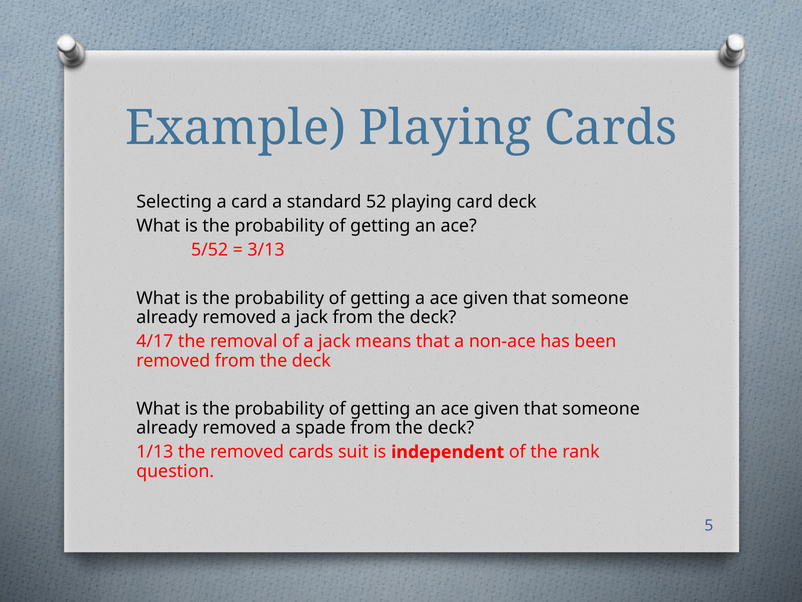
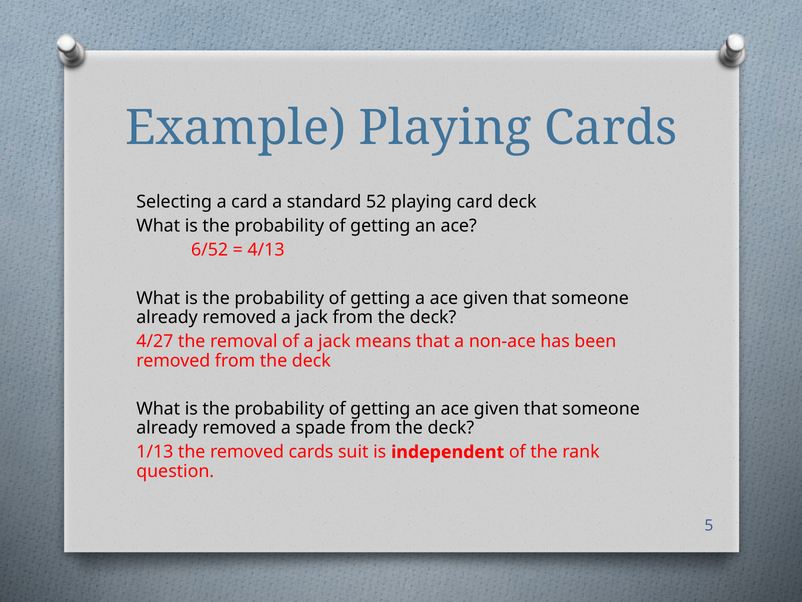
5/52: 5/52 -> 6/52
3/13: 3/13 -> 4/13
4/17: 4/17 -> 4/27
